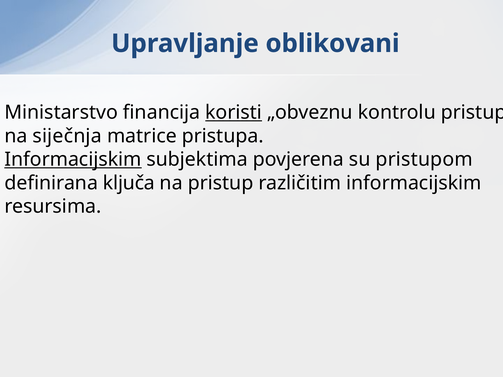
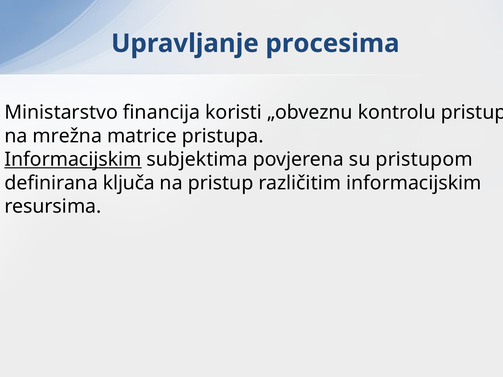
oblikovani: oblikovani -> procesima
koristi underline: present -> none
siječnja: siječnja -> mrežna
